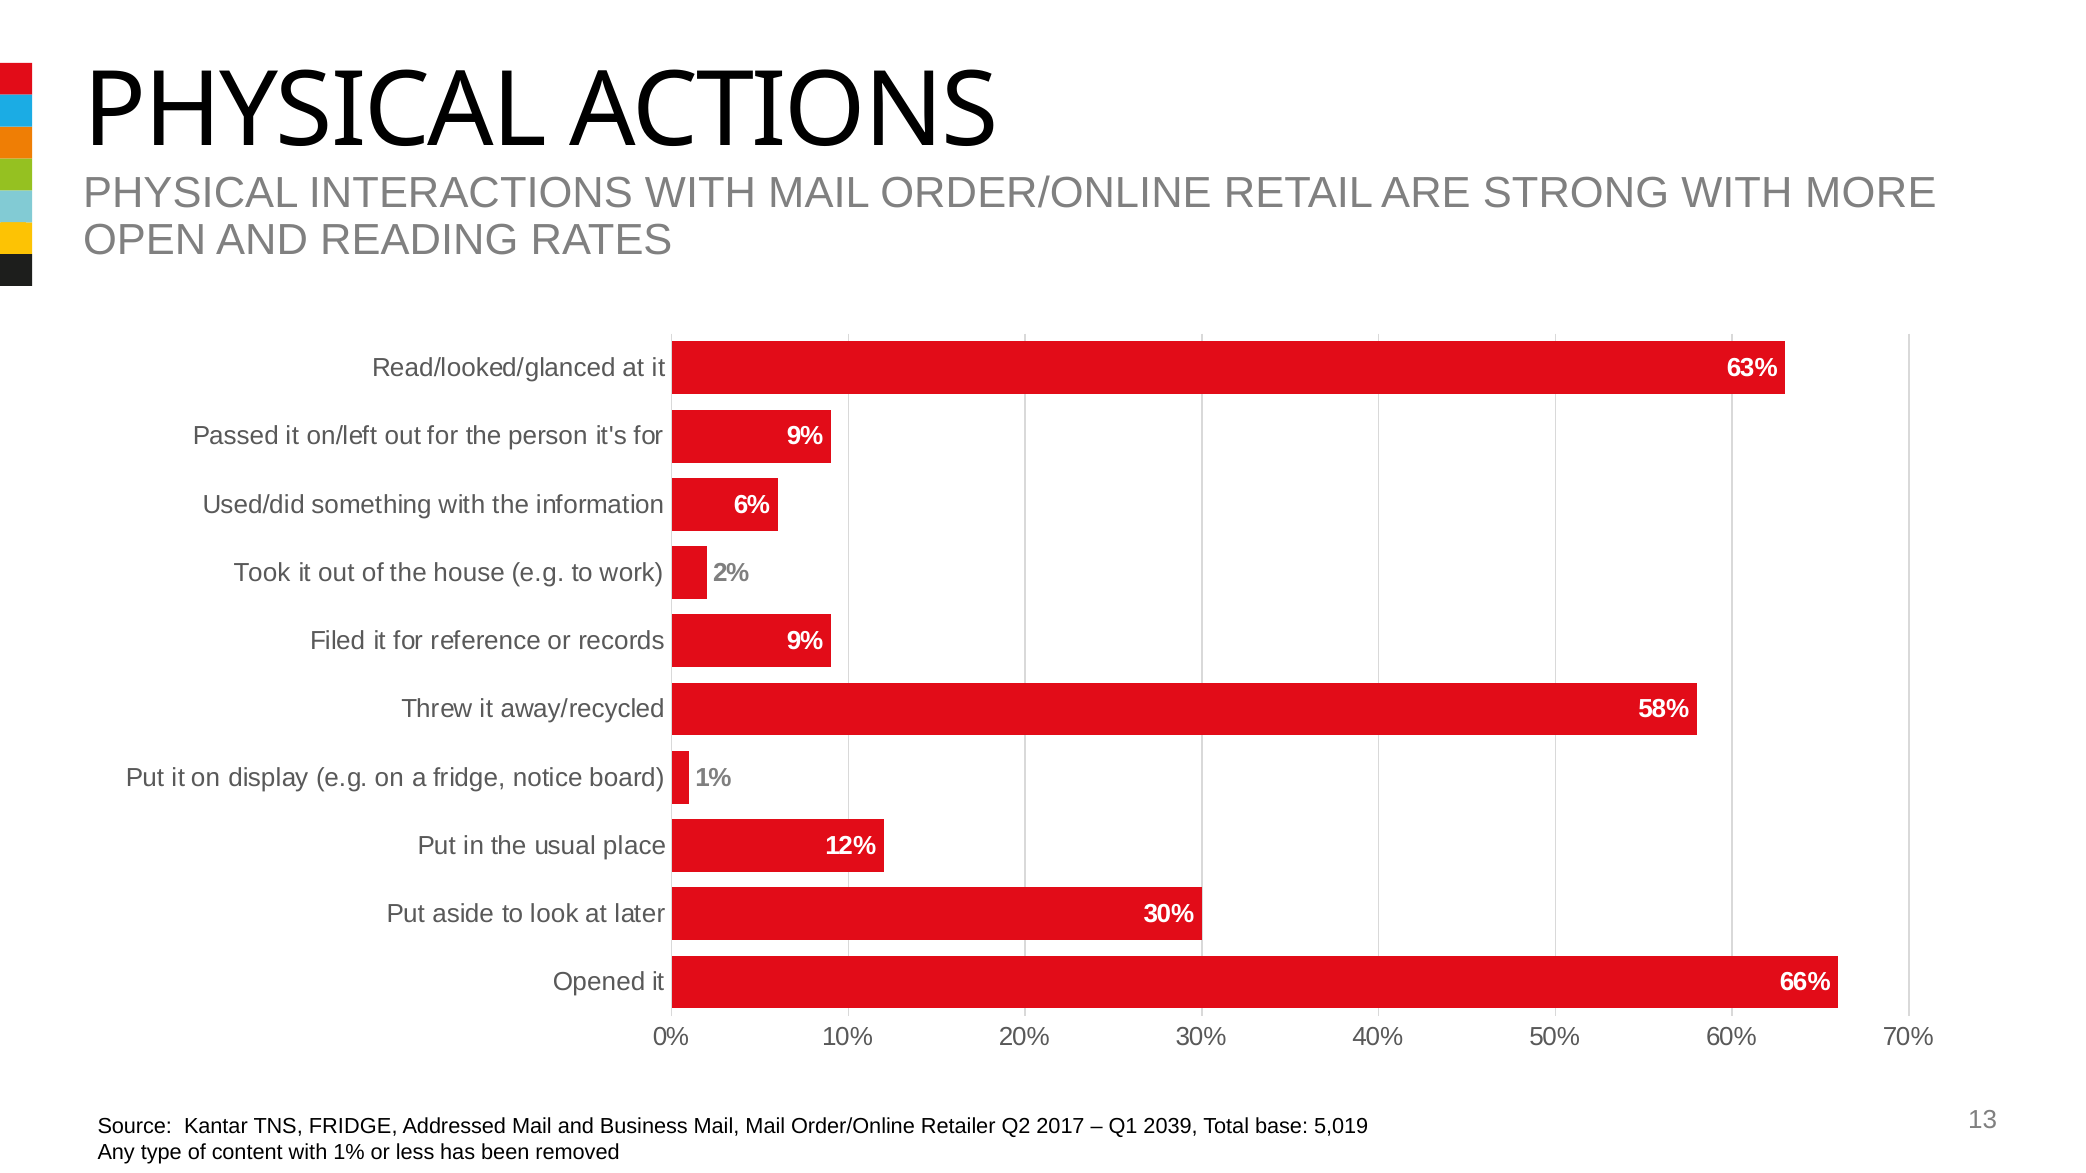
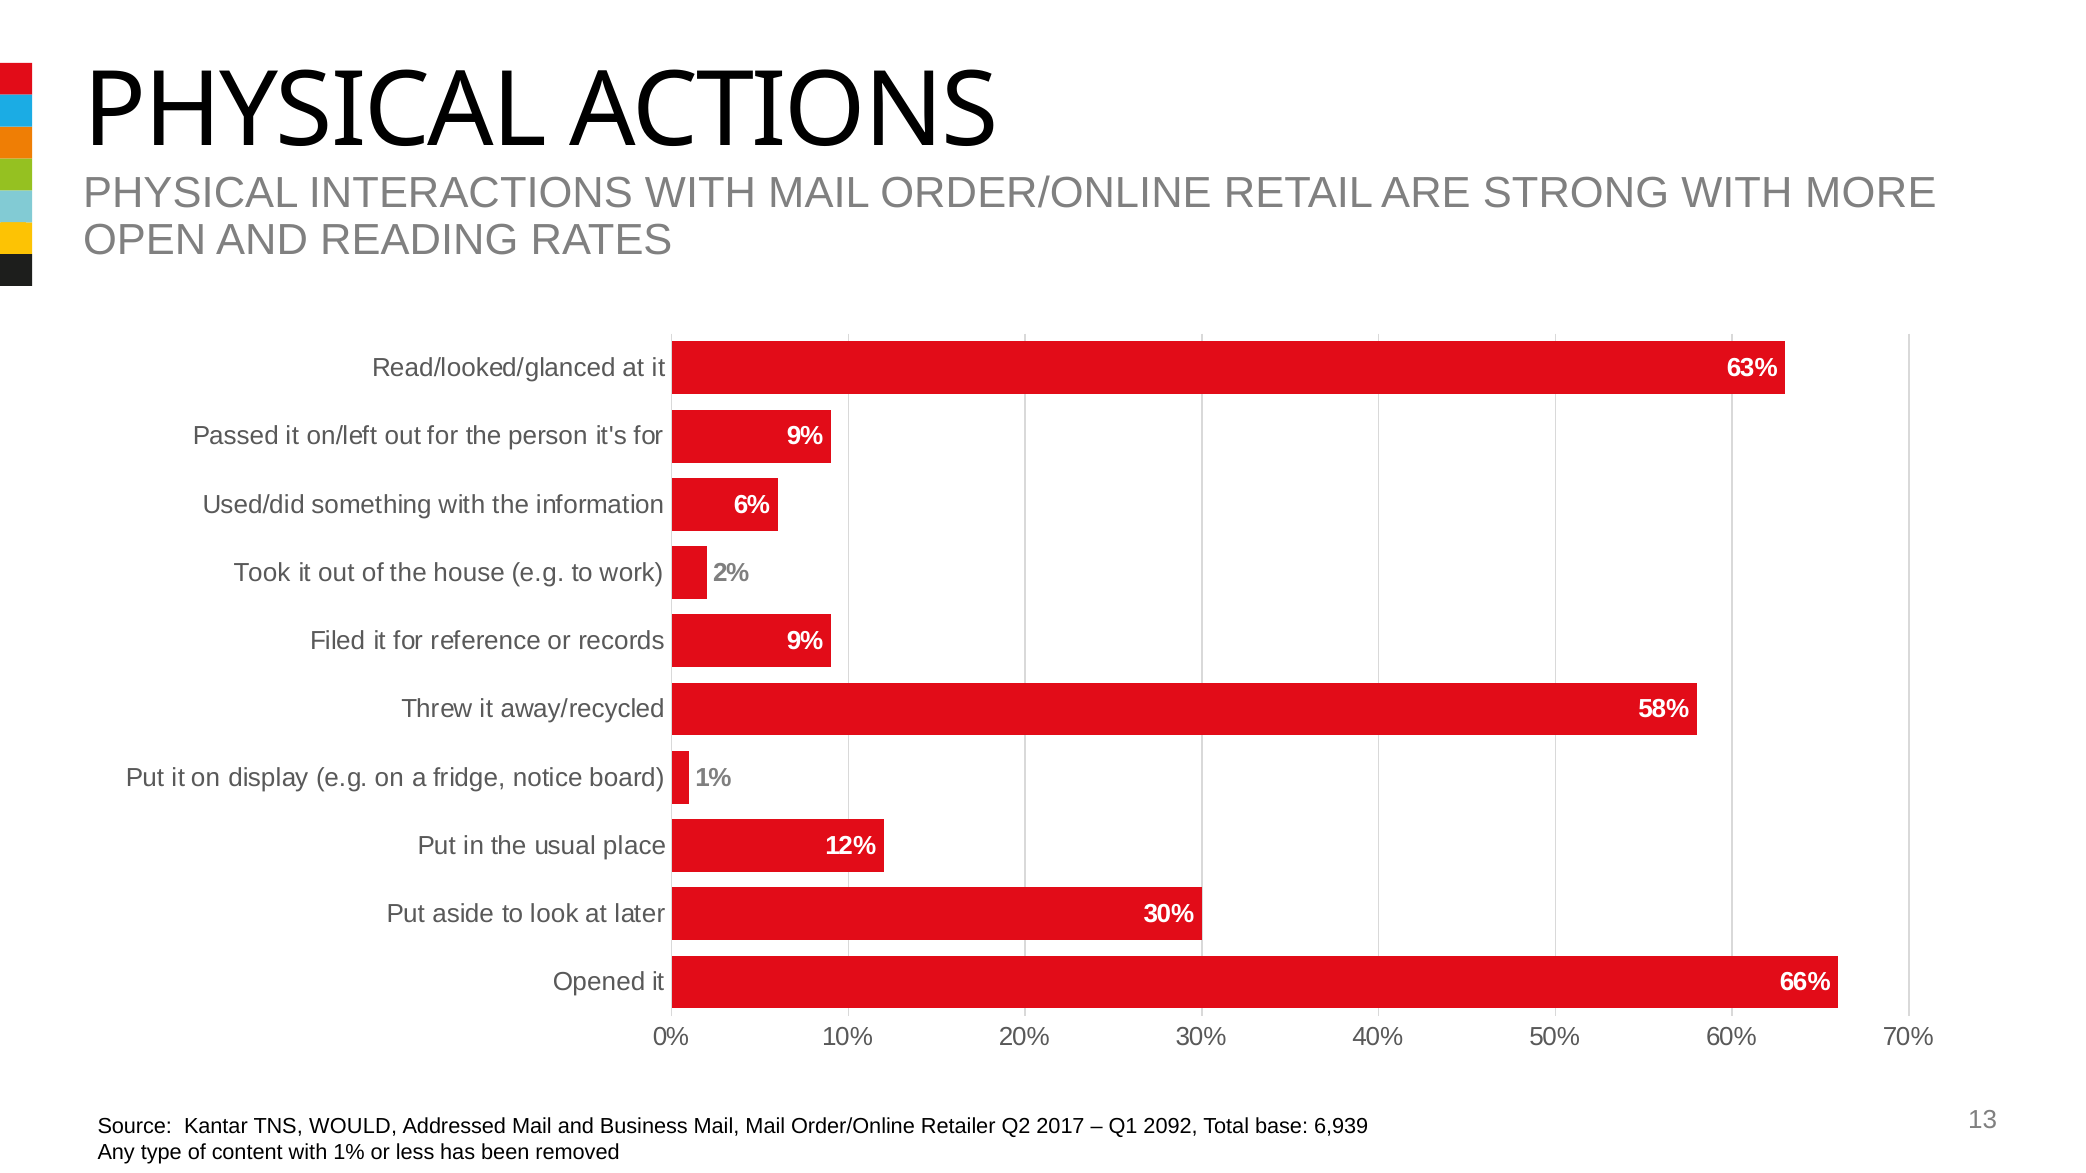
TNS FRIDGE: FRIDGE -> WOULD
2039: 2039 -> 2092
5,019: 5,019 -> 6,939
